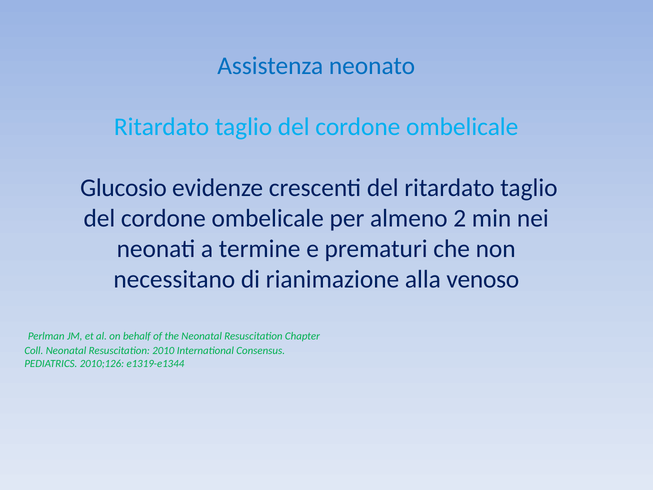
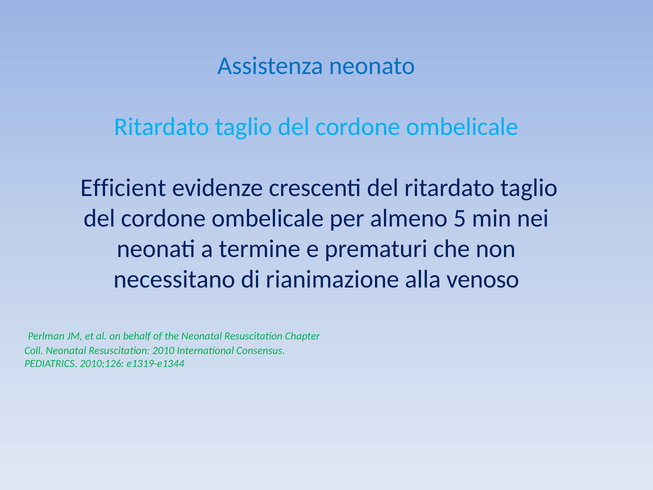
Glucosio: Glucosio -> Efficient
2: 2 -> 5
